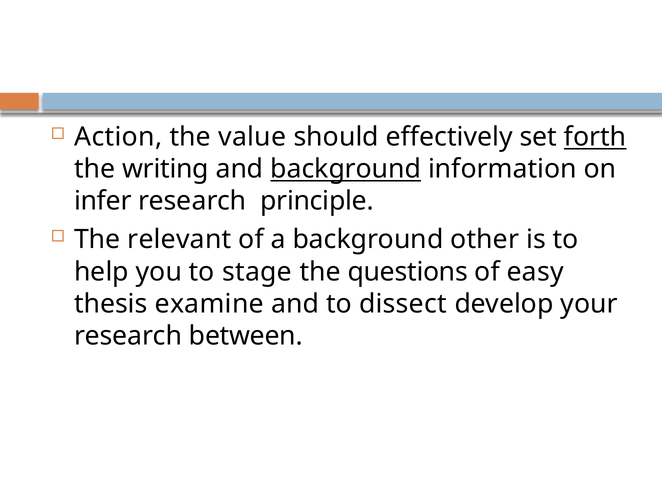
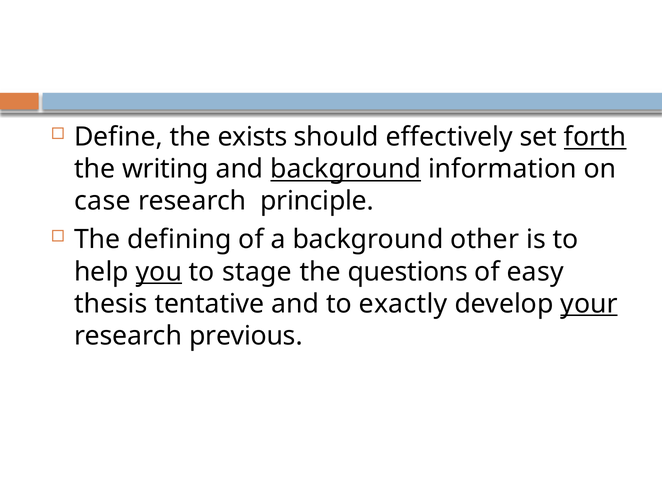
Action: Action -> Define
value: value -> exists
infer: infer -> case
relevant: relevant -> defining
you underline: none -> present
examine: examine -> tentative
dissect: dissect -> exactly
your underline: none -> present
between: between -> previous
